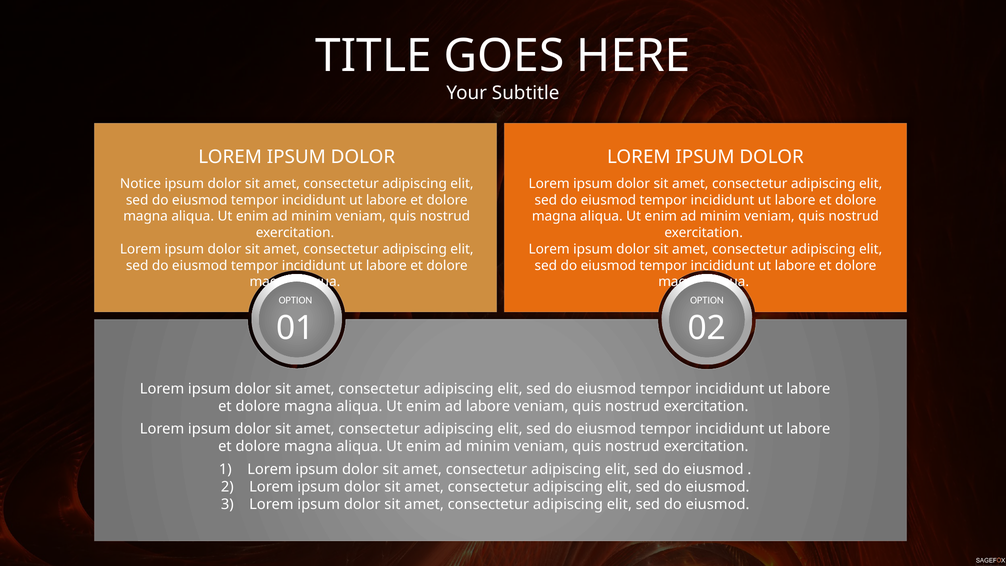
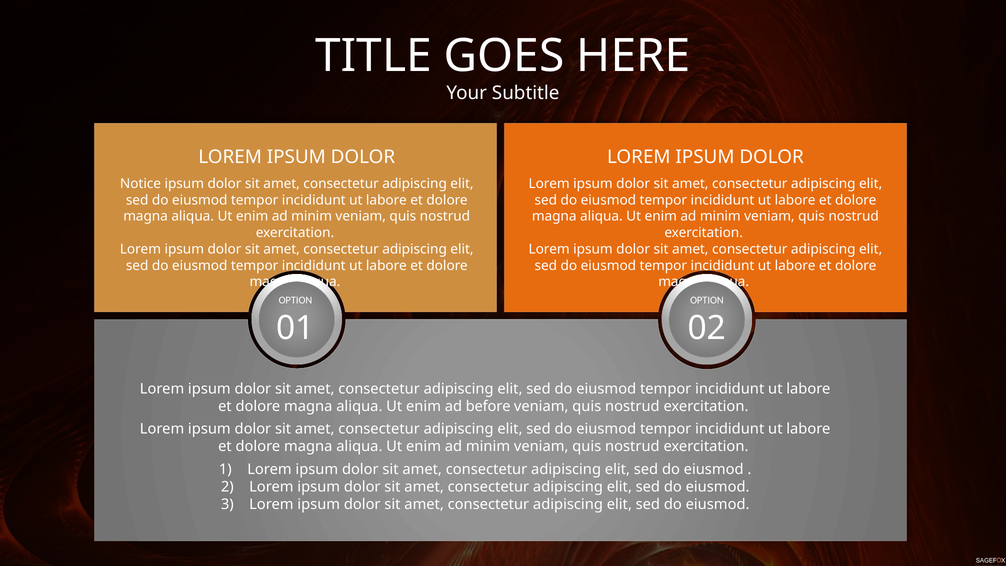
ad labore: labore -> before
